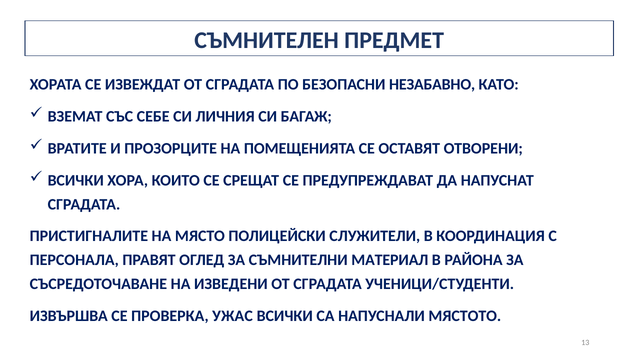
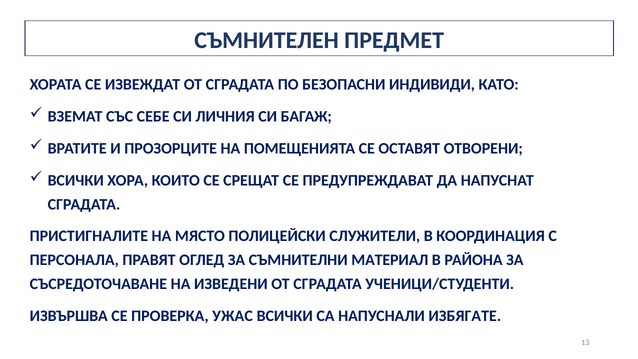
НЕЗАБАВНО: НЕЗАБАВНО -> ИНДИВИДИ
МЯСТОТО: МЯСТОТО -> ИЗБЯГАТЕ
